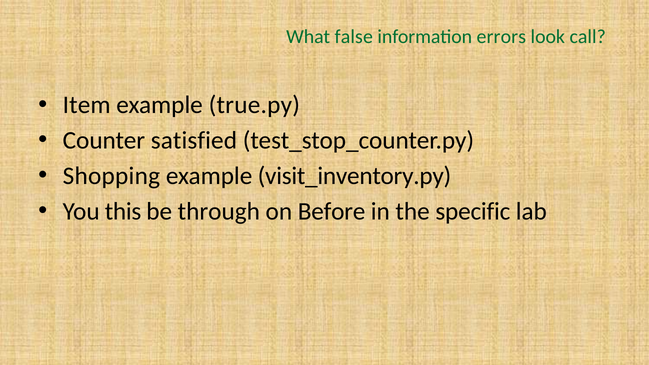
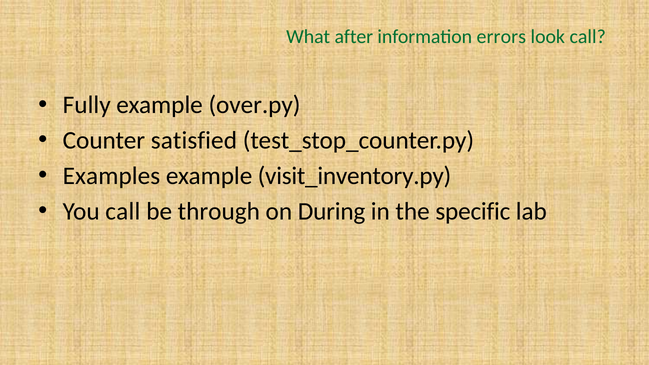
false: false -> after
Item: Item -> Fully
true.py: true.py -> over.py
Shopping: Shopping -> Examples
You this: this -> call
Before: Before -> During
